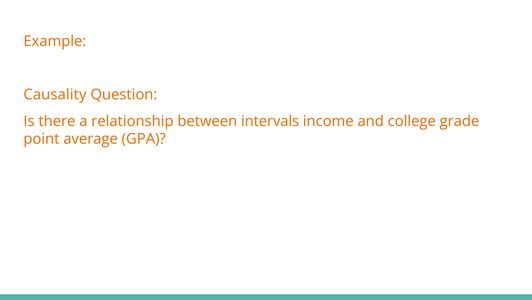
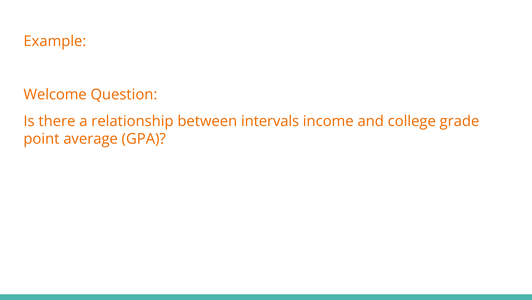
Causality: Causality -> Welcome
